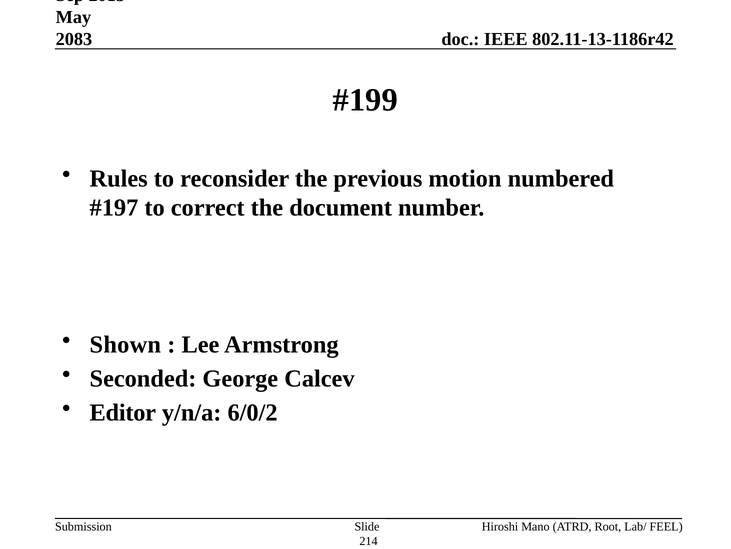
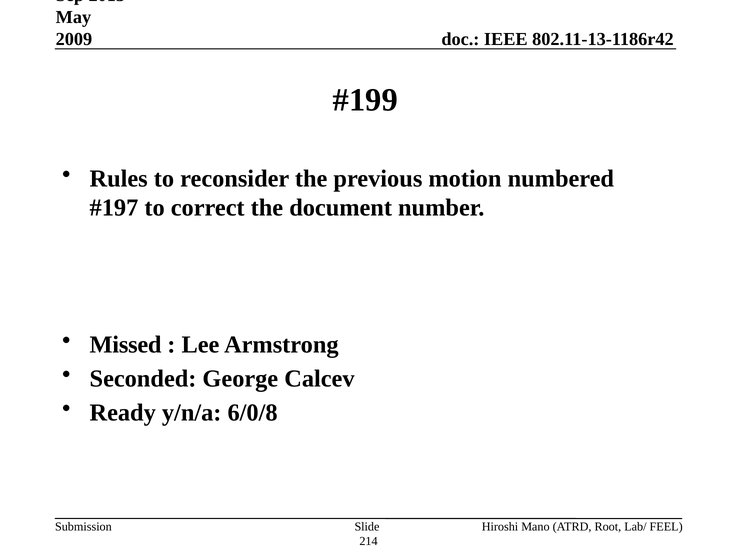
2083: 2083 -> 2009
Shown: Shown -> Missed
Editor: Editor -> Ready
6/0/2: 6/0/2 -> 6/0/8
